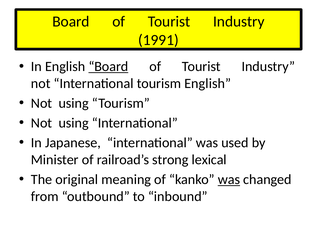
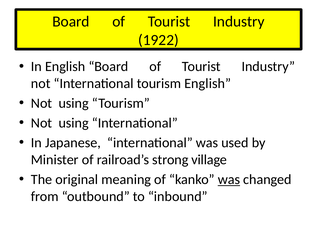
1991: 1991 -> 1922
Board at (108, 67) underline: present -> none
lexical: lexical -> village
